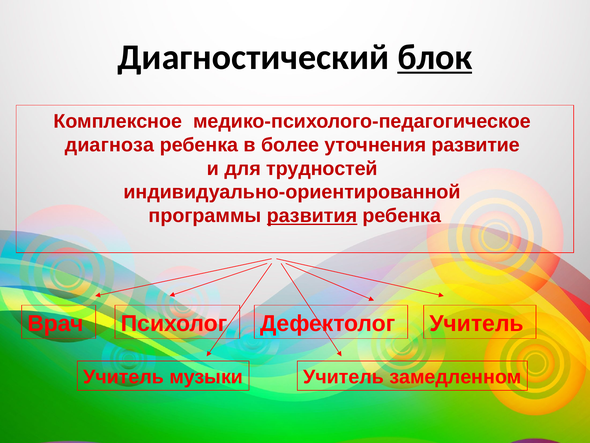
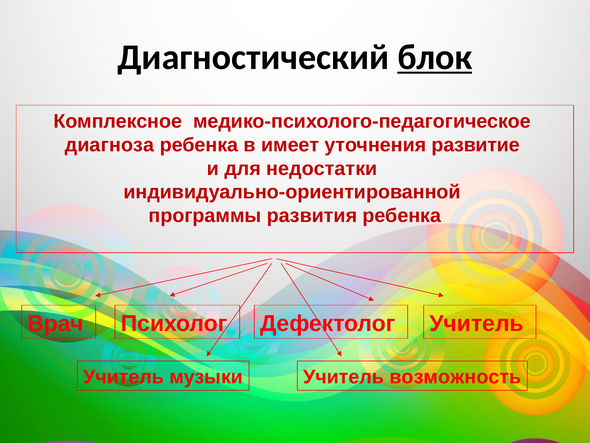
более: более -> имеет
трудностей: трудностей -> недостатки
развития underline: present -> none
замедленном: замедленном -> возможность
